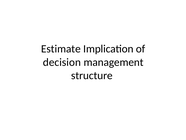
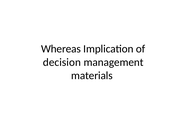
Estimate: Estimate -> Whereas
structure: structure -> materials
